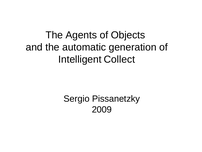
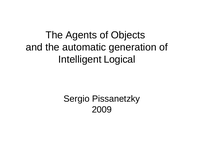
Collect: Collect -> Logical
